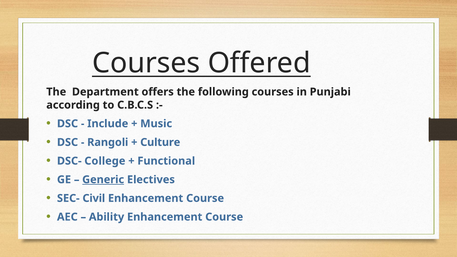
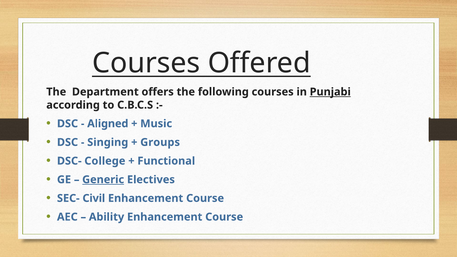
Punjabi underline: none -> present
Include: Include -> Aligned
Rangoli: Rangoli -> Singing
Culture: Culture -> Groups
